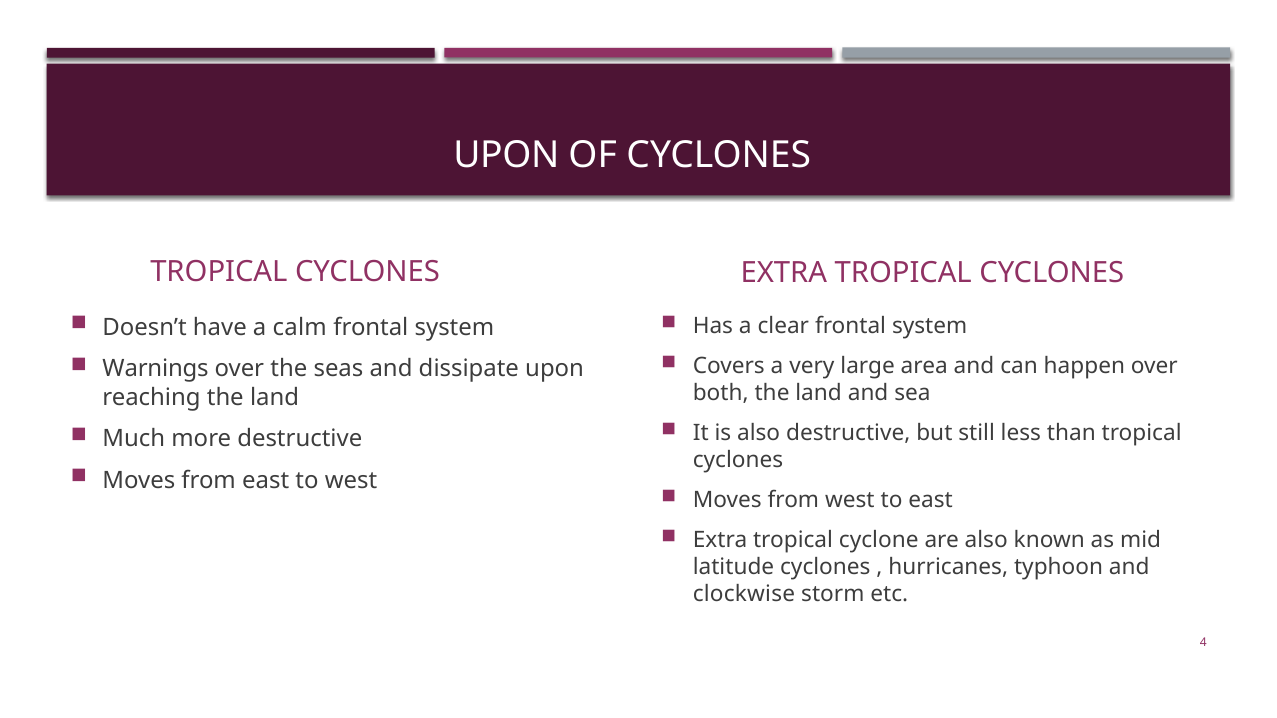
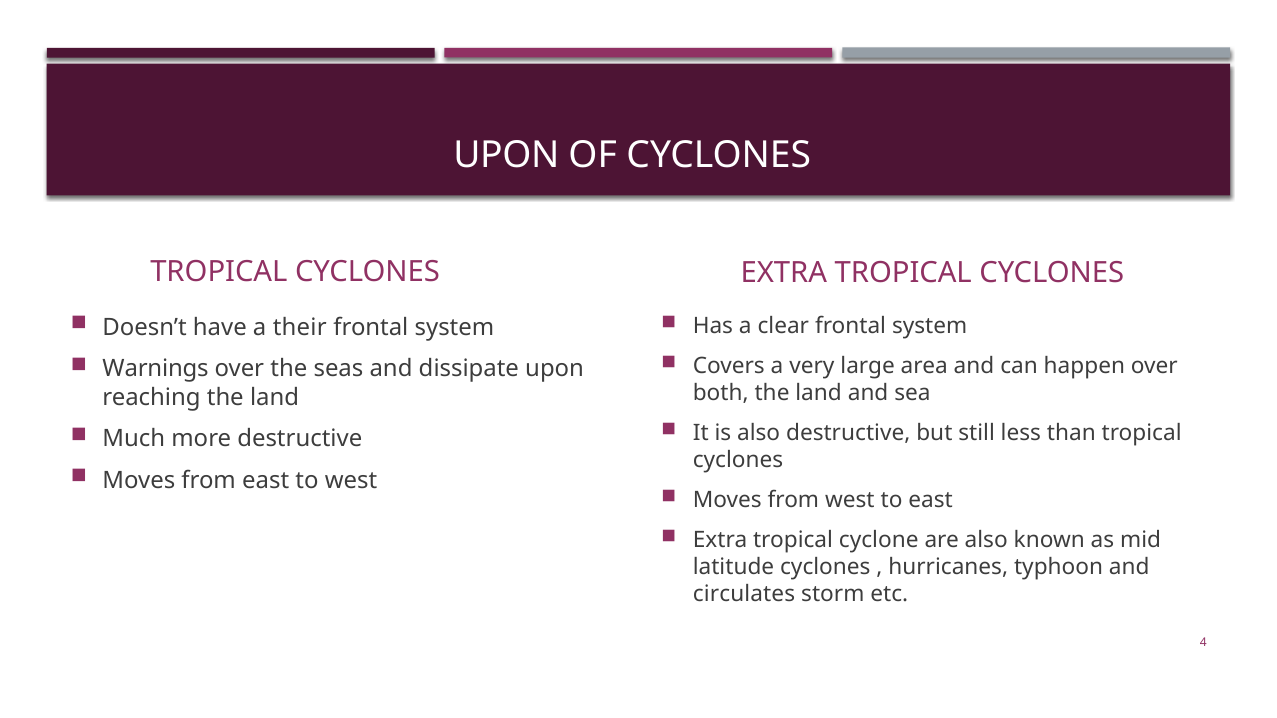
calm: calm -> their
clockwise: clockwise -> circulates
